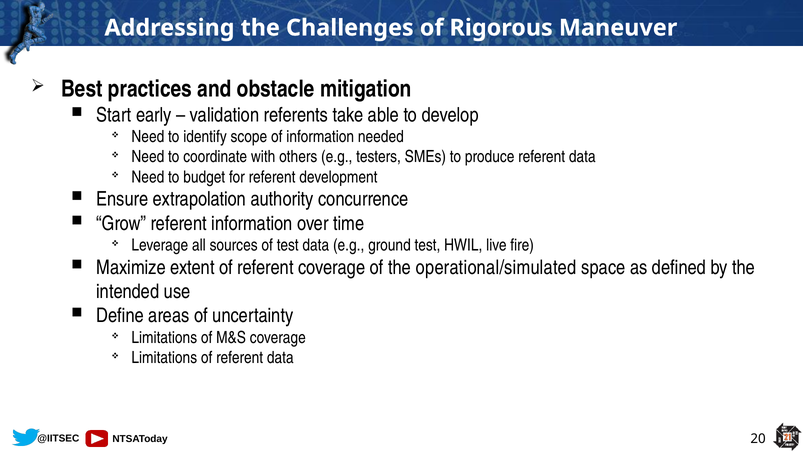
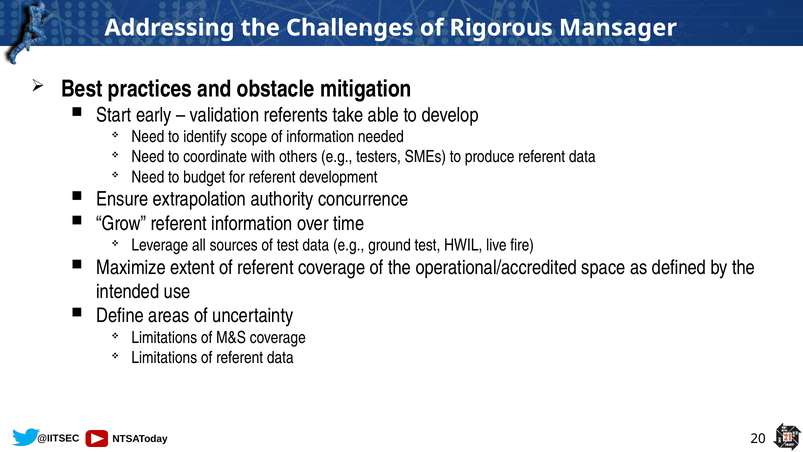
Maneuver: Maneuver -> Mansager
operational/simulated: operational/simulated -> operational/accredited
